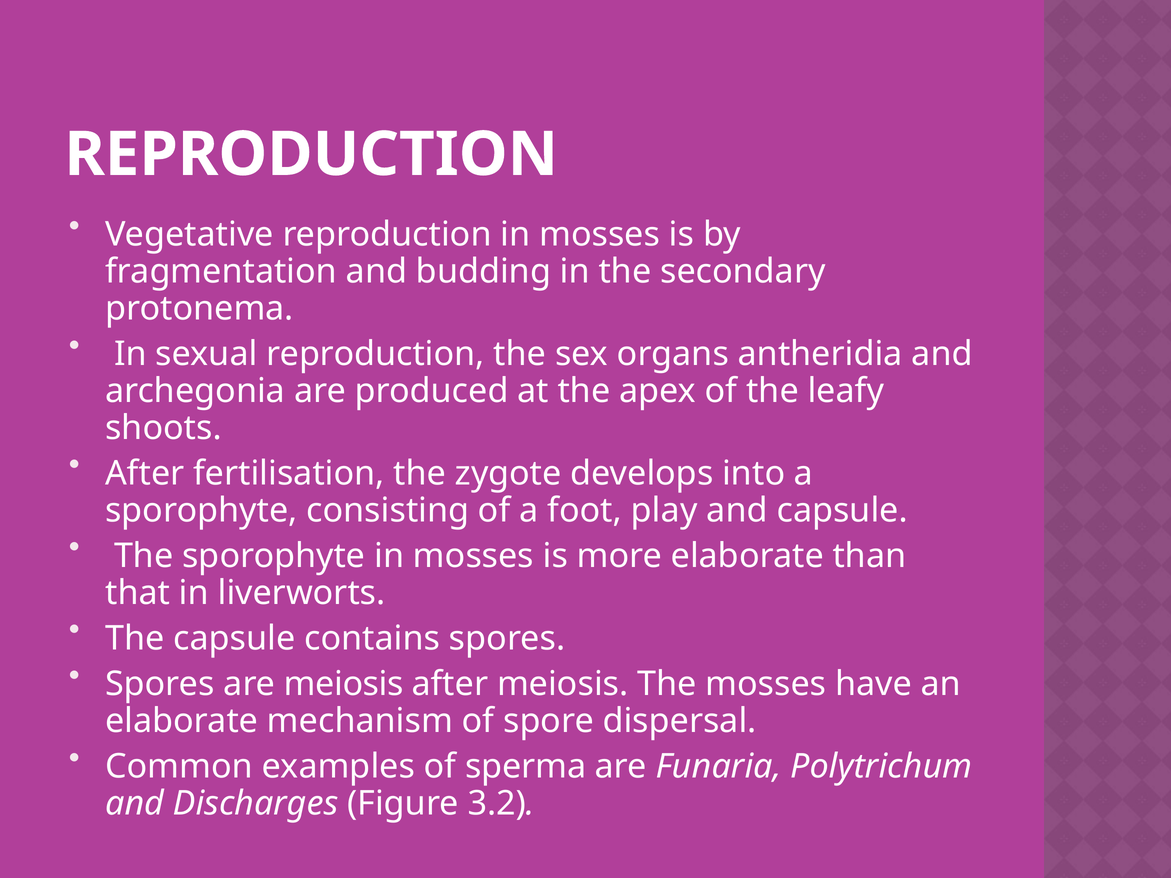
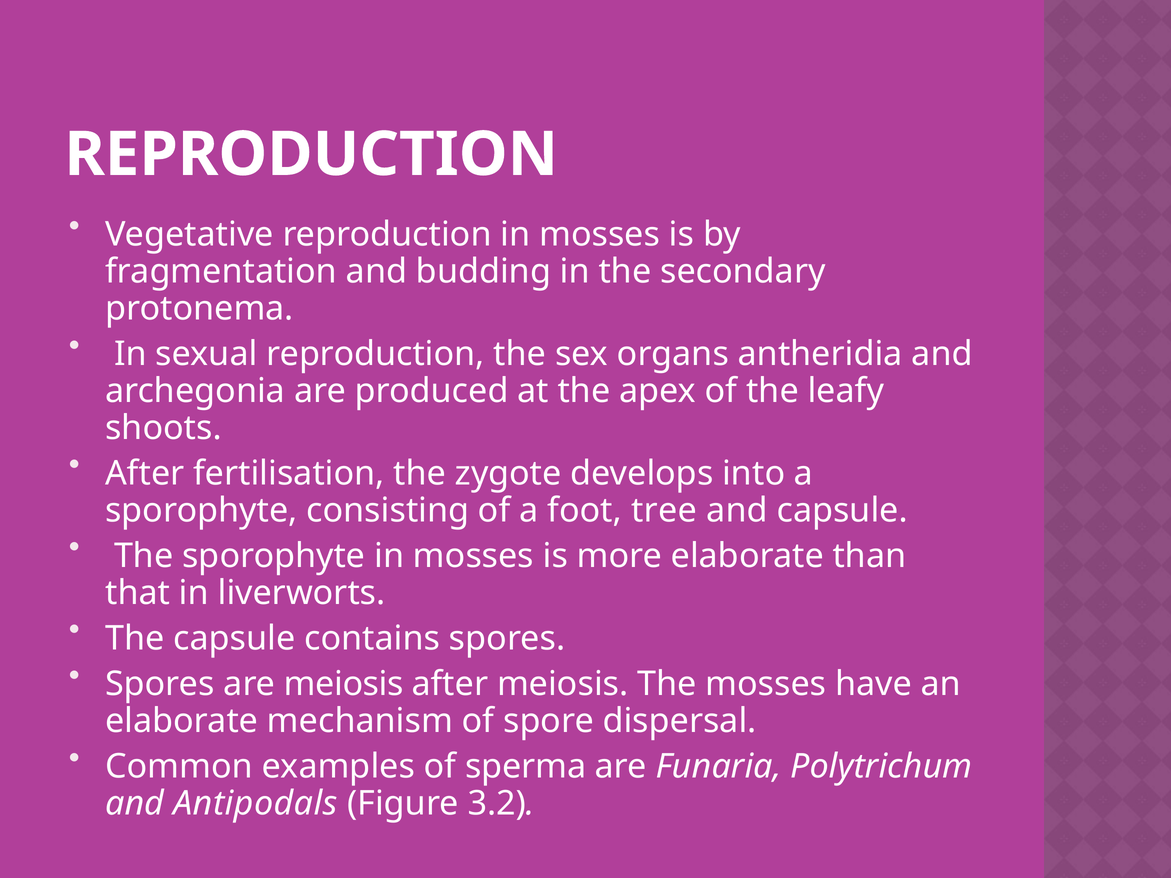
play: play -> tree
Discharges: Discharges -> Antipodals
